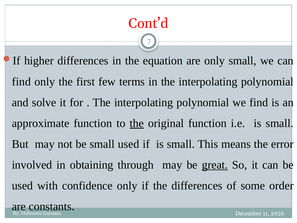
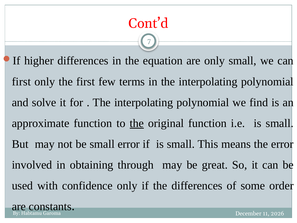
find at (21, 82): find -> first
small used: used -> error
great underline: present -> none
